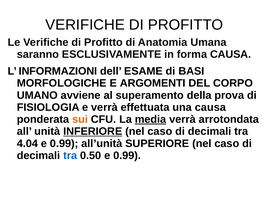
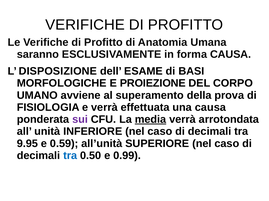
INFORMAZIONI: INFORMAZIONI -> DISPOSIZIONE
ARGOMENTI: ARGOMENTI -> PROIEZIONE
sui colour: orange -> purple
INFERIORE underline: present -> none
4.04: 4.04 -> 9.95
0.99 at (64, 144): 0.99 -> 0.59
